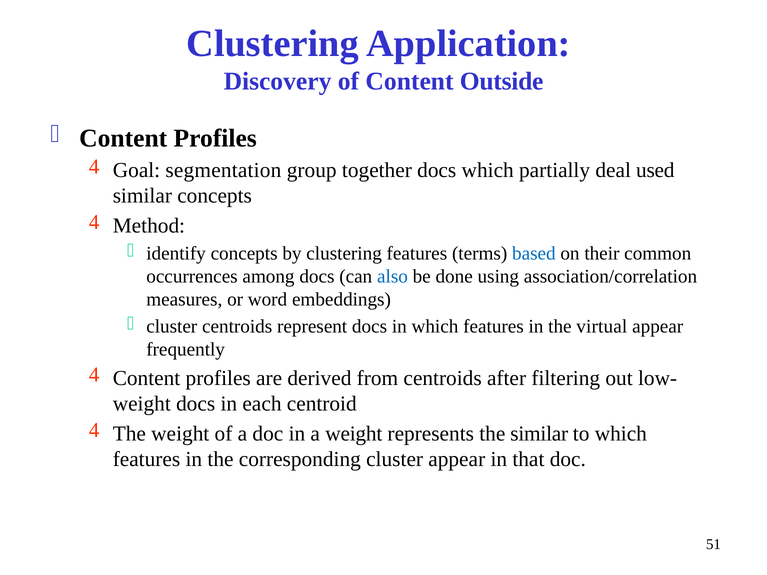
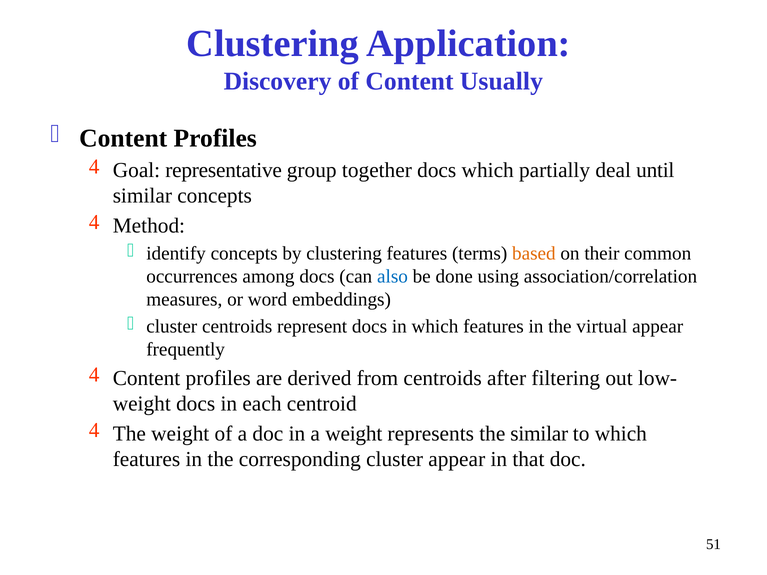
Outside: Outside -> Usually
segmentation: segmentation -> representative
used: used -> until
based colour: blue -> orange
